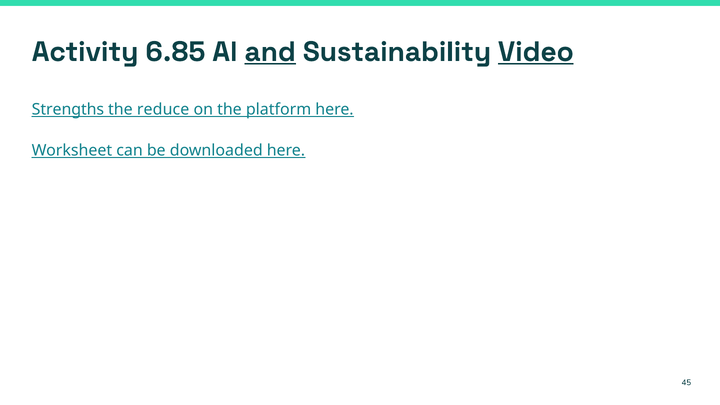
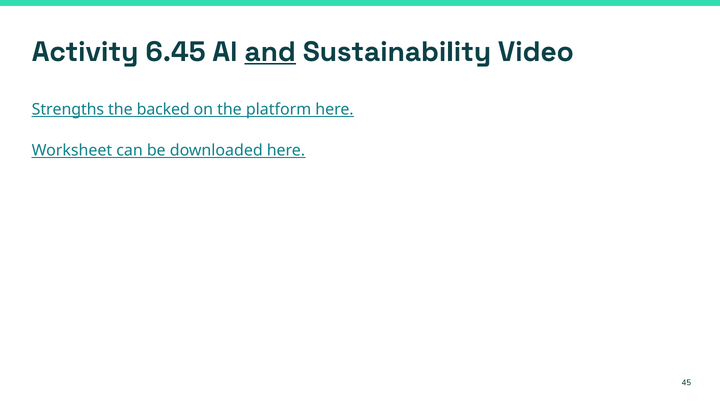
6.85: 6.85 -> 6.45
Video underline: present -> none
reduce: reduce -> backed
